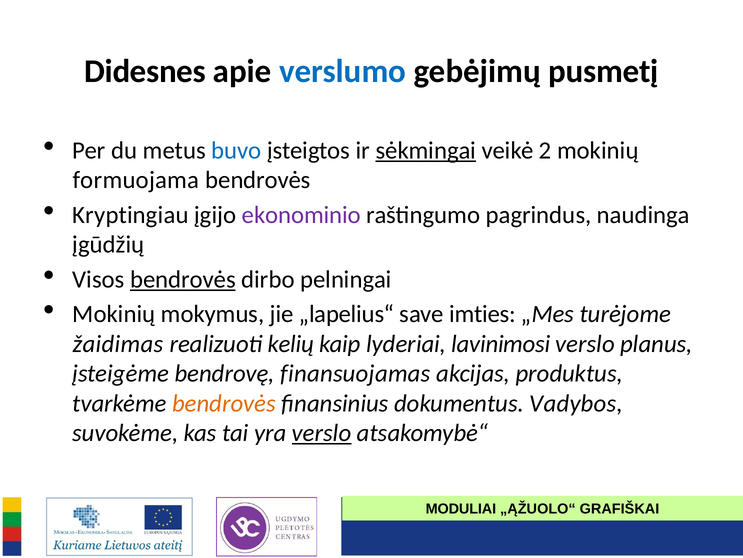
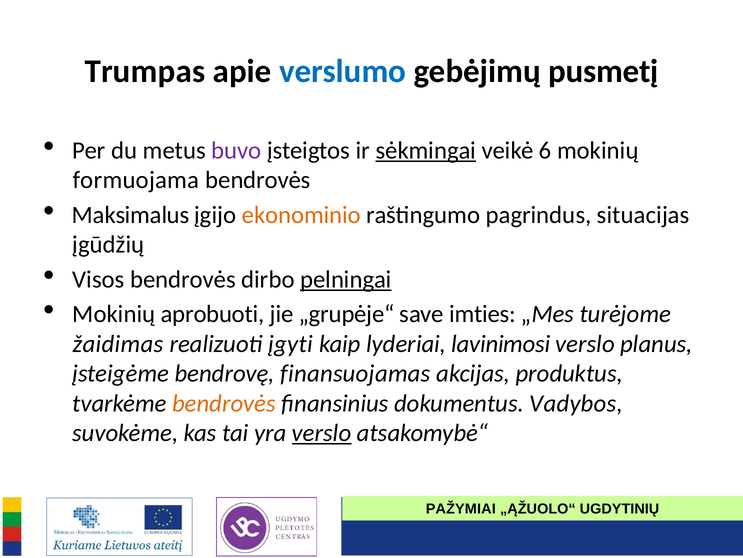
Didesnes: Didesnes -> Trumpas
buvo colour: blue -> purple
2: 2 -> 6
Kryptingiau: Kryptingiau -> Maksimalus
ekonominio colour: purple -> orange
naudinga: naudinga -> situacijas
bendrovės at (183, 279) underline: present -> none
pelningai underline: none -> present
mokymus: mokymus -> aprobuoti
„lapelius“: „lapelius“ -> „grupėje“
kelių: kelių -> įgyti
MODULIAI: MODULIAI -> PAŽYMIAI
GRAFIŠKAI: GRAFIŠKAI -> UGDYTINIŲ
